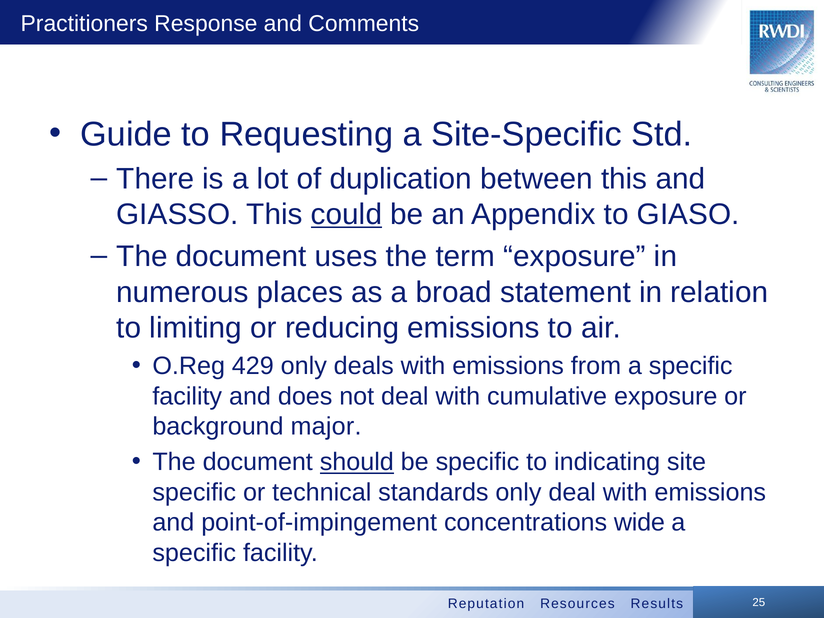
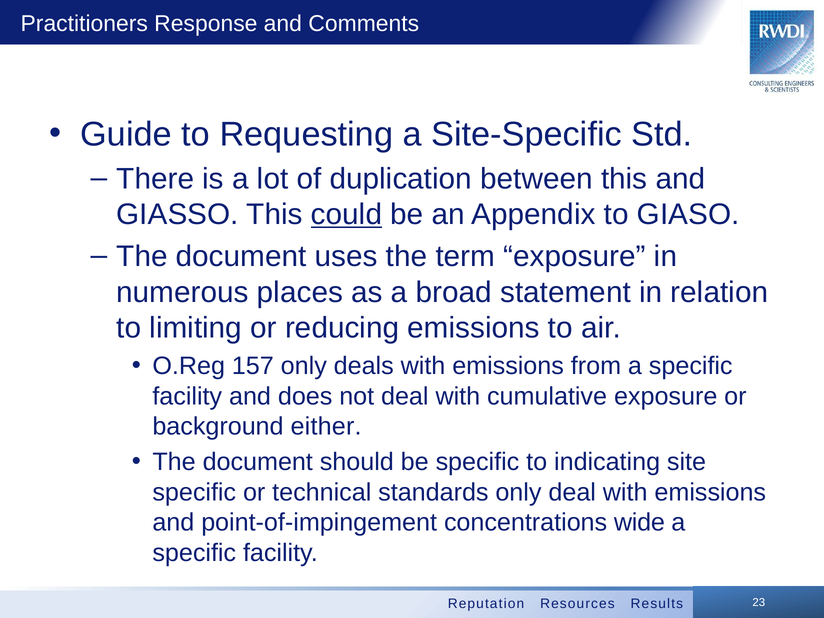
429: 429 -> 157
major: major -> either
should underline: present -> none
25: 25 -> 23
